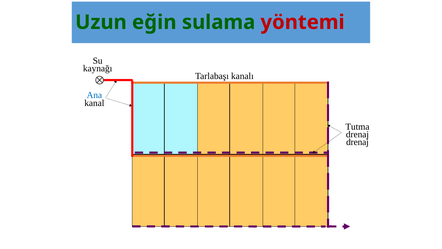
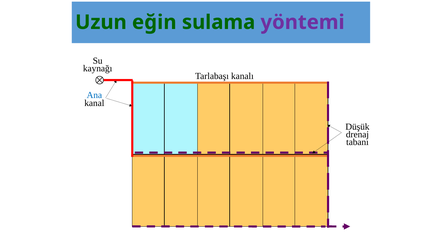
yöntemi colour: red -> purple
Tutma: Tutma -> Düşük
drenaj at (357, 142): drenaj -> tabanı
